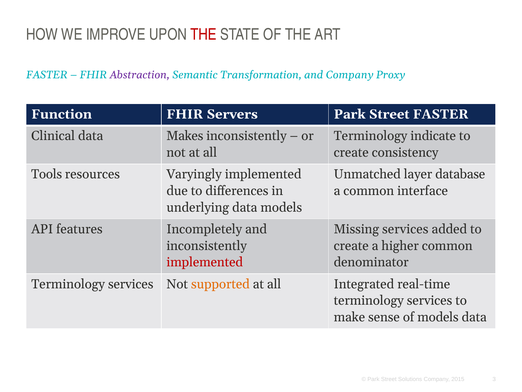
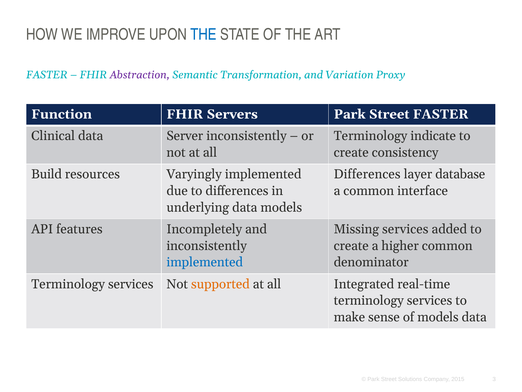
THE at (204, 35) colour: red -> blue
and Company: Company -> Variation
Makes: Makes -> Server
Tools: Tools -> Build
Unmatched at (367, 174): Unmatched -> Differences
implemented at (205, 262) colour: red -> blue
